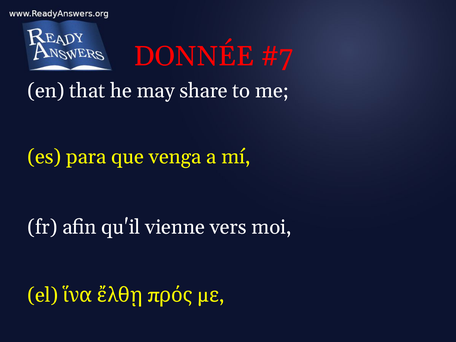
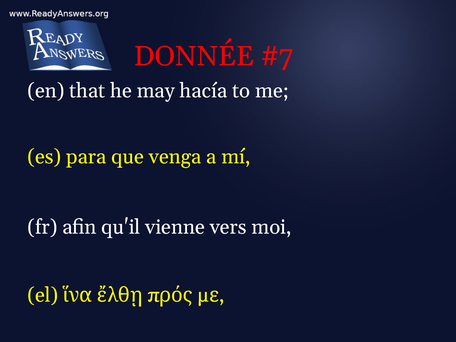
share: share -> hacía
